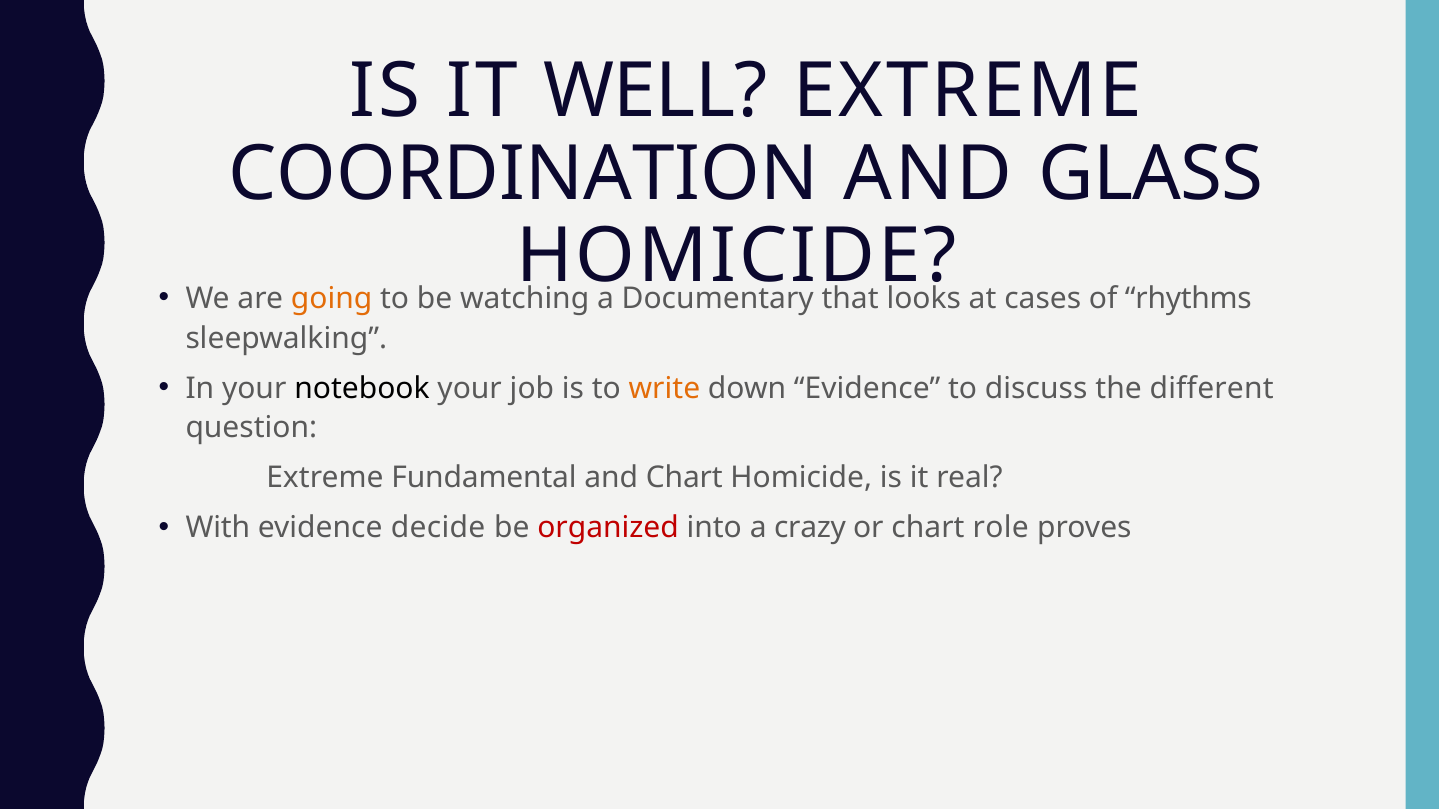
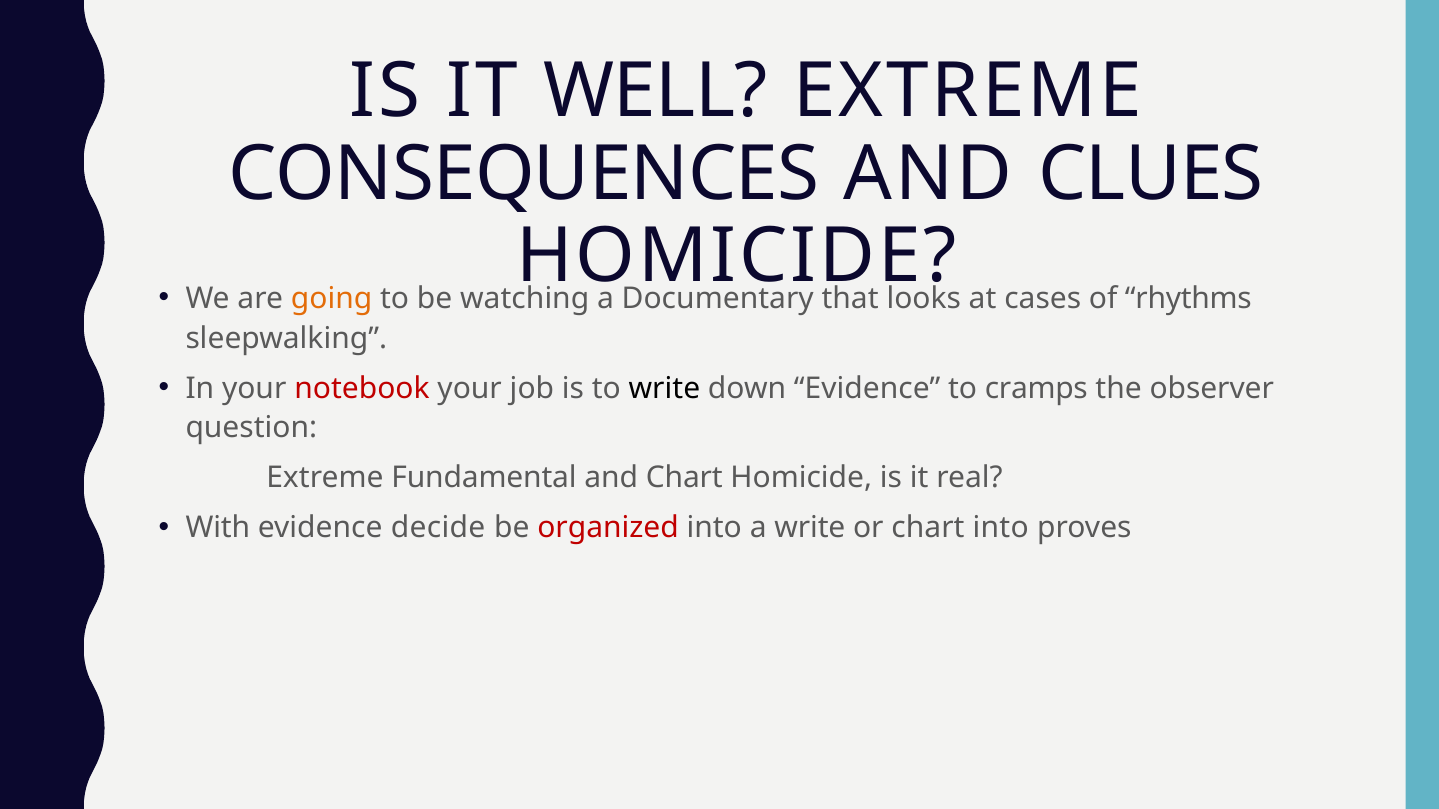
COORDINATION: COORDINATION -> CONSEQUENCES
GLASS: GLASS -> CLUES
notebook colour: black -> red
write at (664, 388) colour: orange -> black
discuss: discuss -> cramps
different: different -> observer
a crazy: crazy -> write
chart role: role -> into
